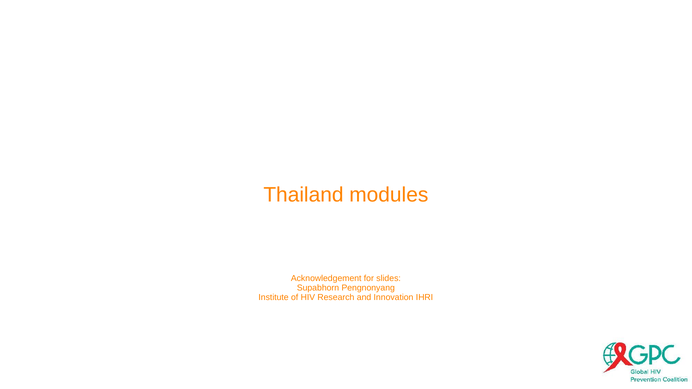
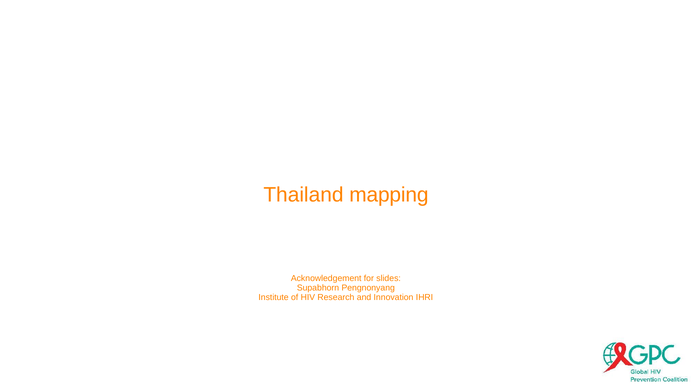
modules: modules -> mapping
